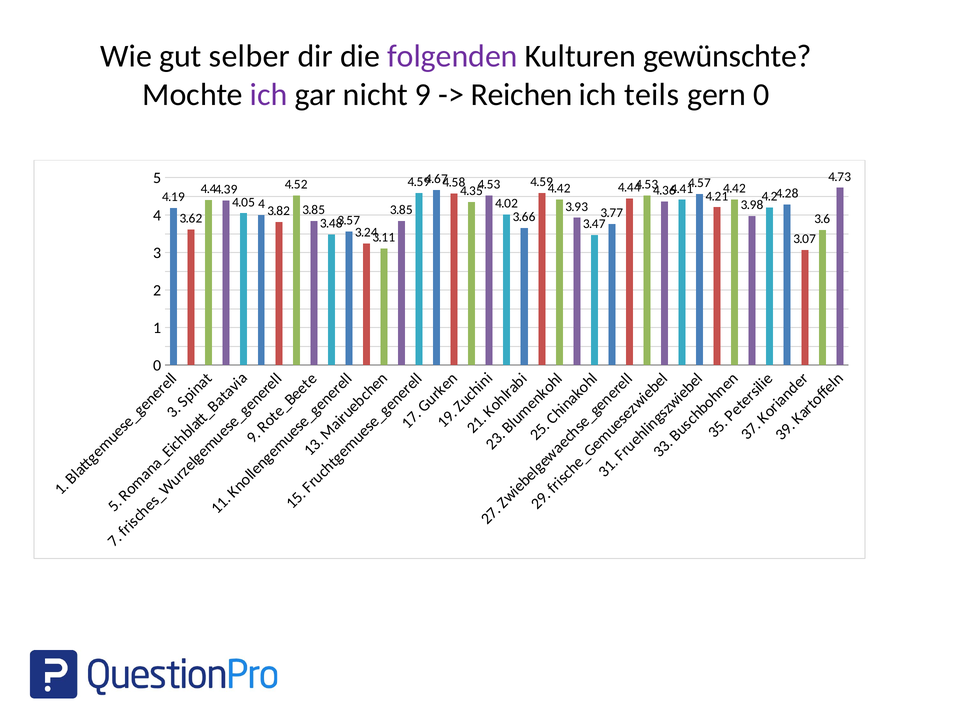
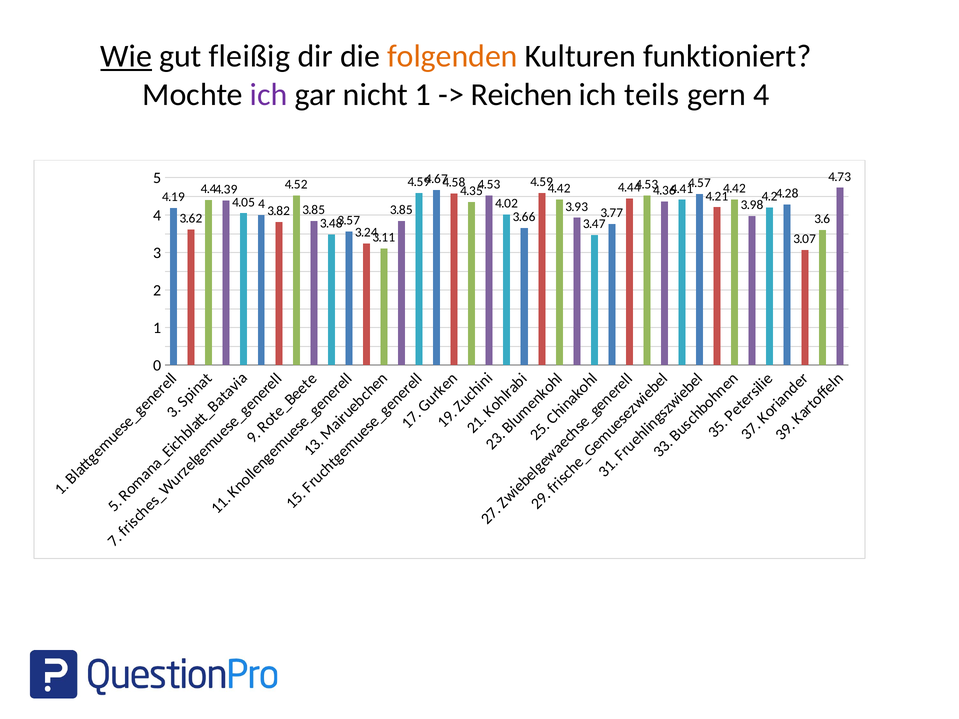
Wie underline: none -> present
selber: selber -> fleißig
folgenden colour: purple -> orange
gewünschte: gewünschte -> funktioniert
nicht 9: 9 -> 1
gern 0: 0 -> 4
